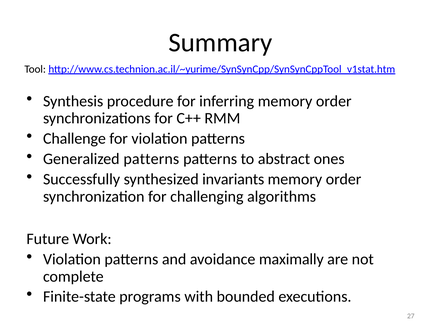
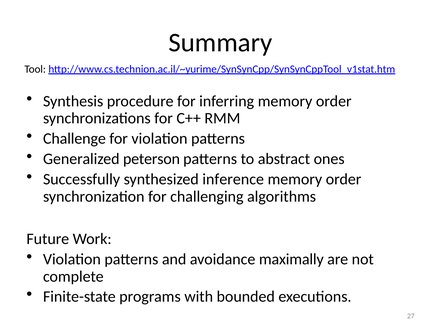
Generalized patterns: patterns -> peterson
invariants: invariants -> inference
